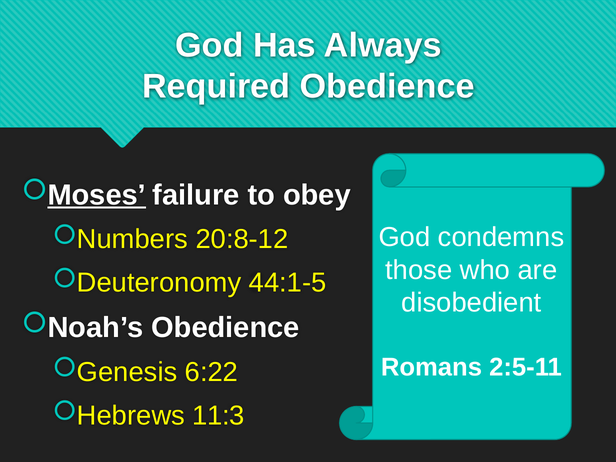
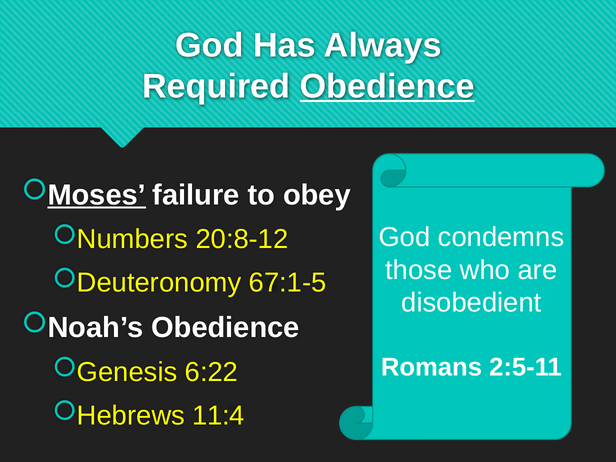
Obedience at (387, 86) underline: none -> present
44:1-5: 44:1-5 -> 67:1-5
11:3: 11:3 -> 11:4
